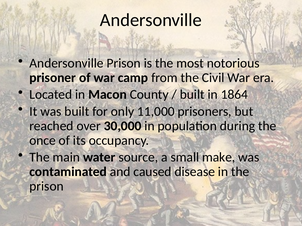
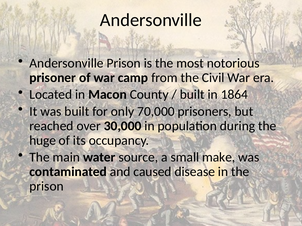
11,000: 11,000 -> 70,000
once: once -> huge
